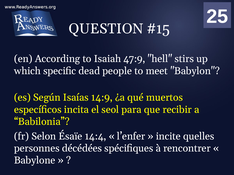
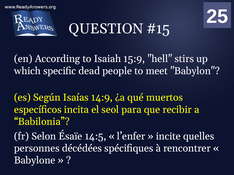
47:9: 47:9 -> 15:9
14:4: 14:4 -> 14:5
